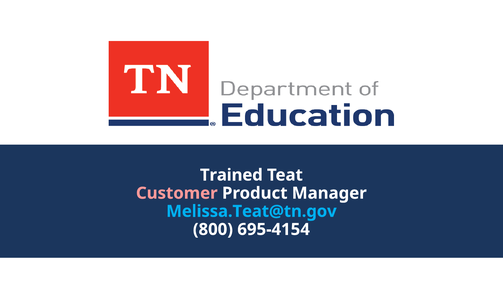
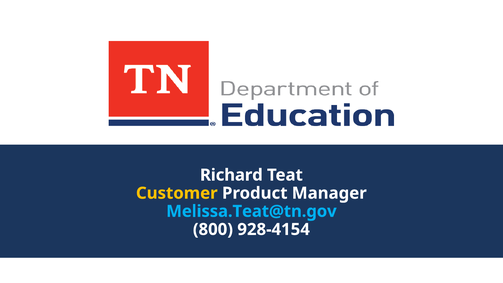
Trained: Trained -> Richard
Customer colour: pink -> yellow
695-4154: 695-4154 -> 928-4154
